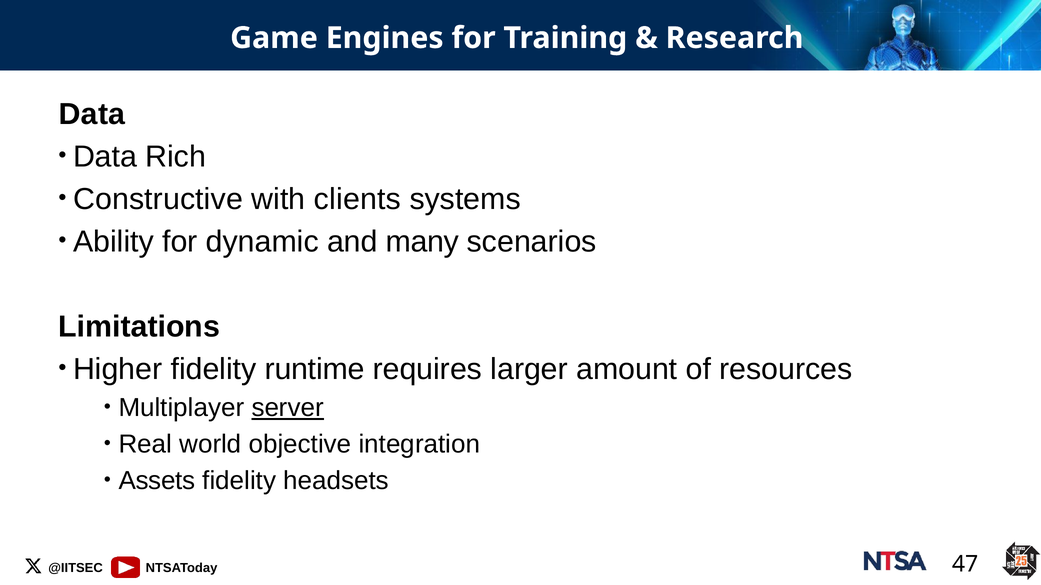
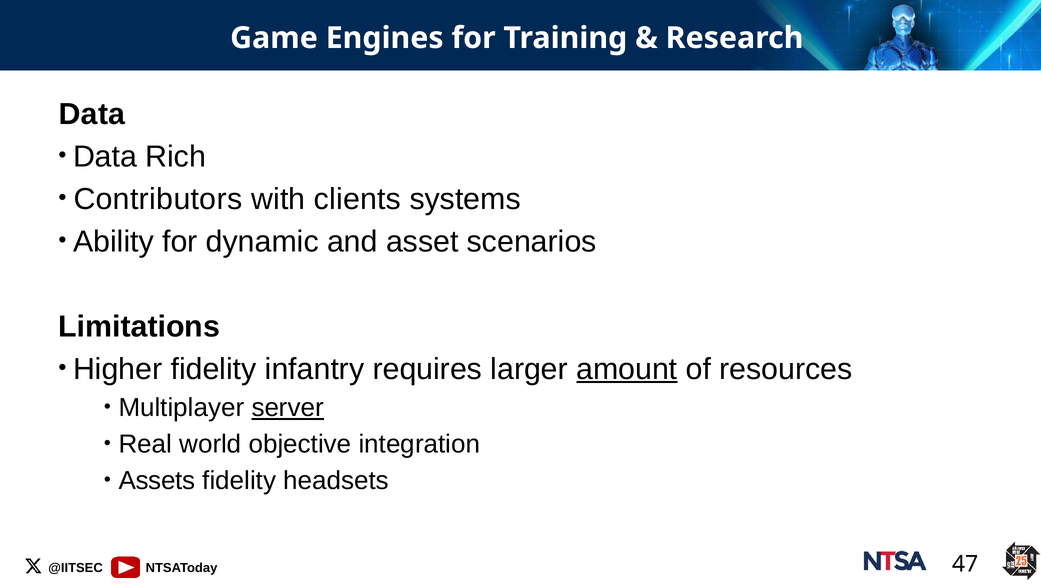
Constructive: Constructive -> Contributors
many: many -> asset
runtime: runtime -> infantry
amount underline: none -> present
